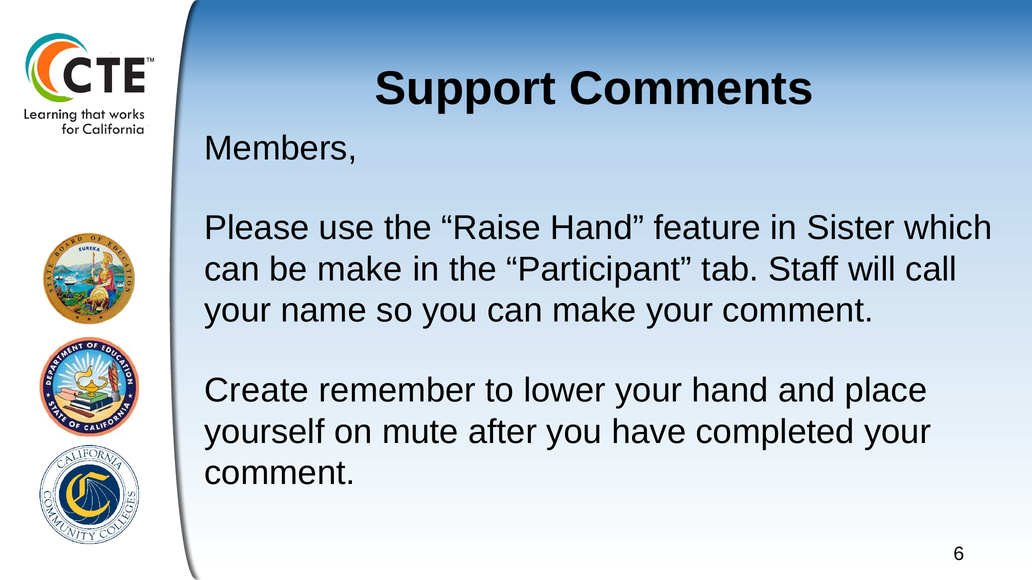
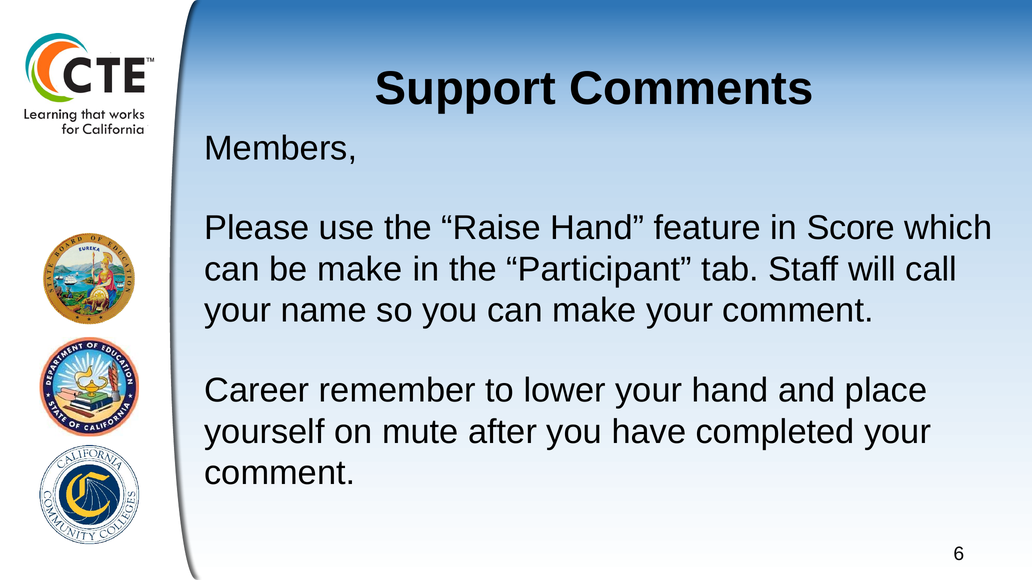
Sister: Sister -> Score
Create: Create -> Career
